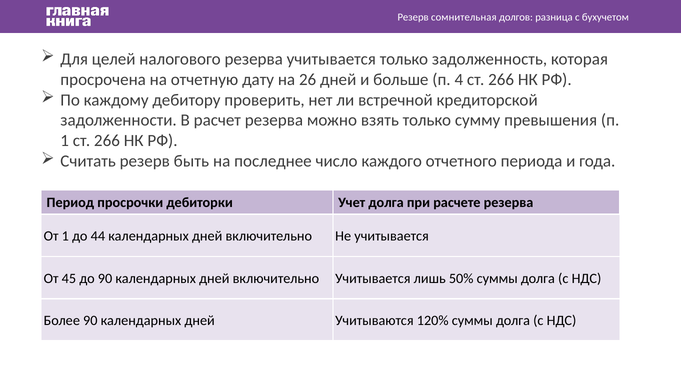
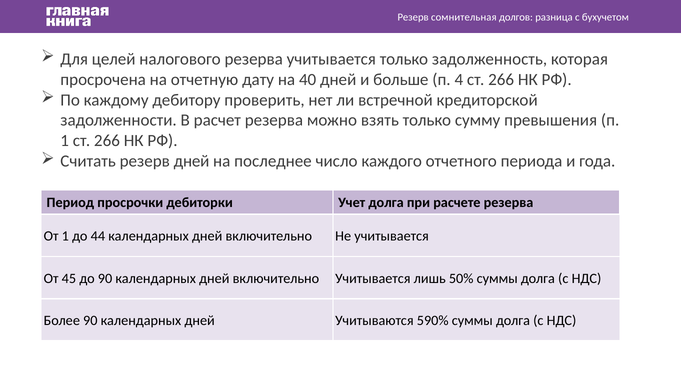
26: 26 -> 40
резерв быть: быть -> дней
120%: 120% -> 590%
